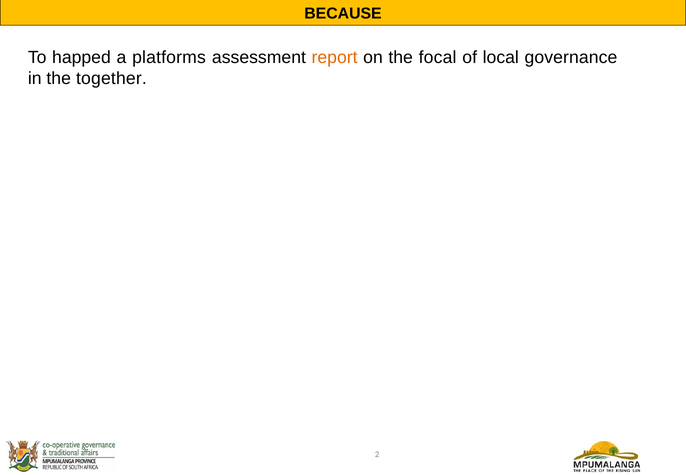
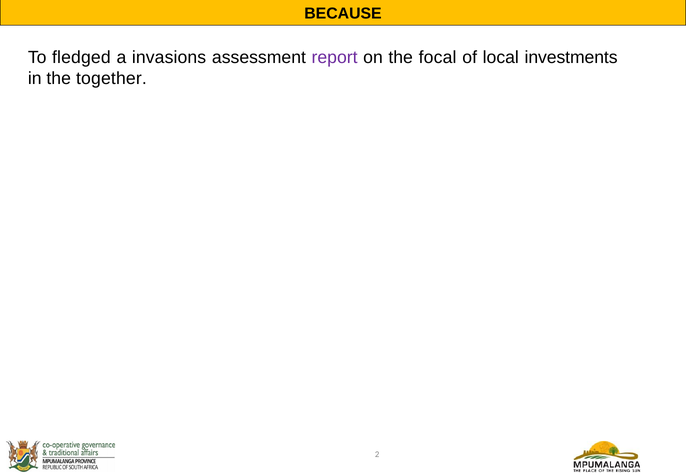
happed: happed -> fledged
platforms: platforms -> invasions
report colour: orange -> purple
governance: governance -> investments
